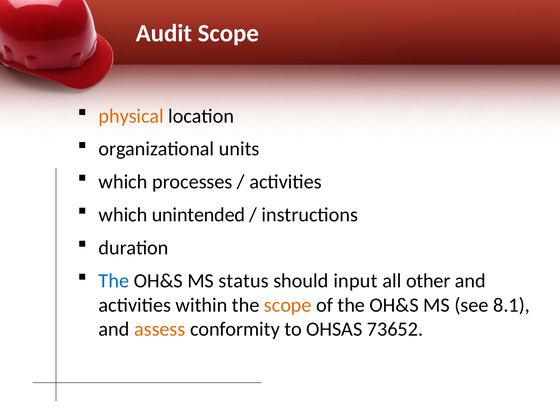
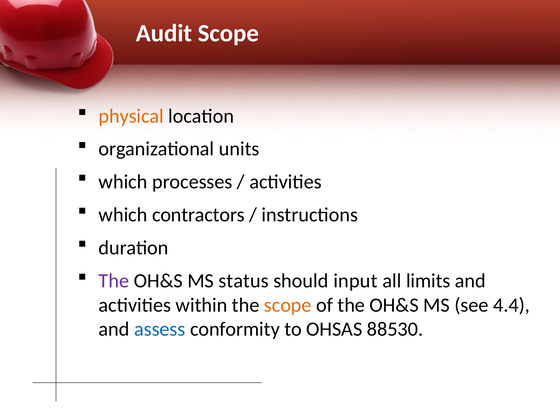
unintended: unintended -> contractors
The at (114, 281) colour: blue -> purple
other: other -> limits
8.1: 8.1 -> 4.4
assess colour: orange -> blue
73652: 73652 -> 88530
